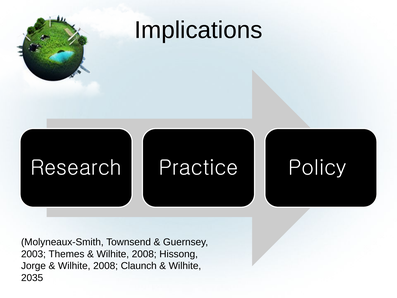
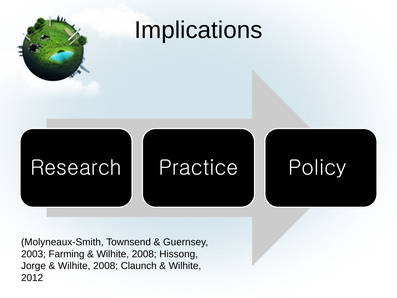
Themes: Themes -> Farming
2035: 2035 -> 2012
